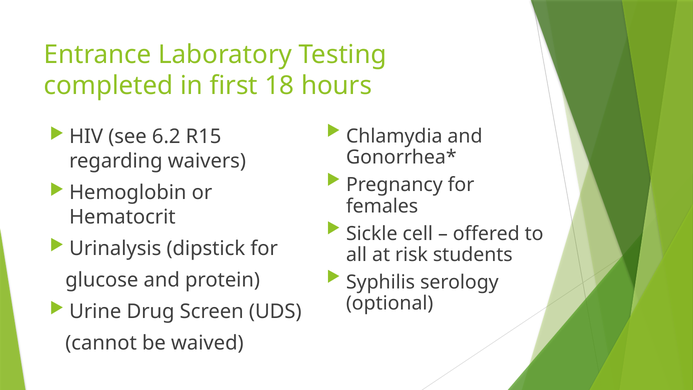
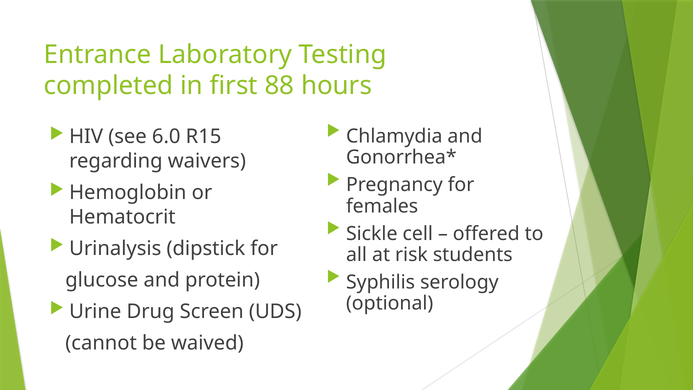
18: 18 -> 88
6.2: 6.2 -> 6.0
